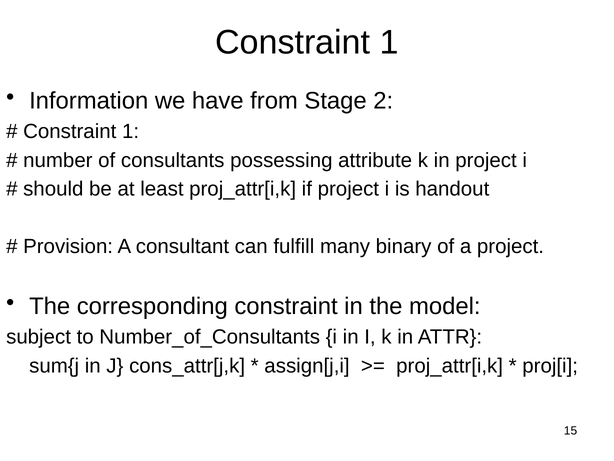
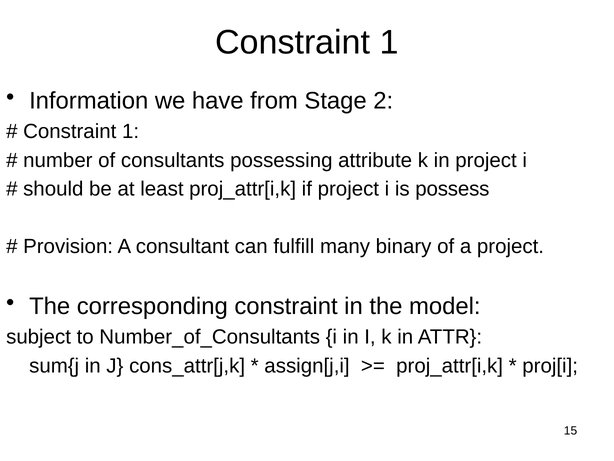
handout: handout -> possess
